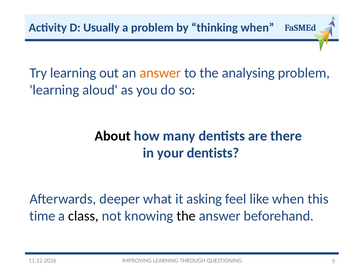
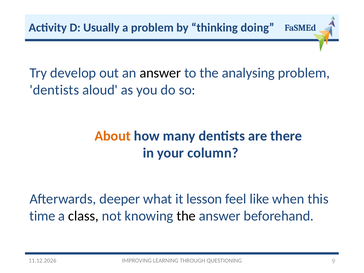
thinking when: when -> doing
Try learning: learning -> develop
answer at (160, 73) colour: orange -> black
learning at (54, 90): learning -> dentists
About colour: black -> orange
your dentists: dentists -> column
asking: asking -> lesson
